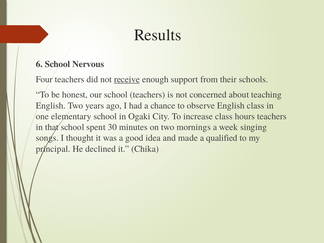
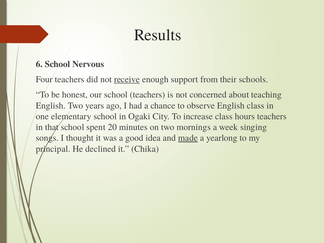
30: 30 -> 20
made underline: none -> present
qualified: qualified -> yearlong
